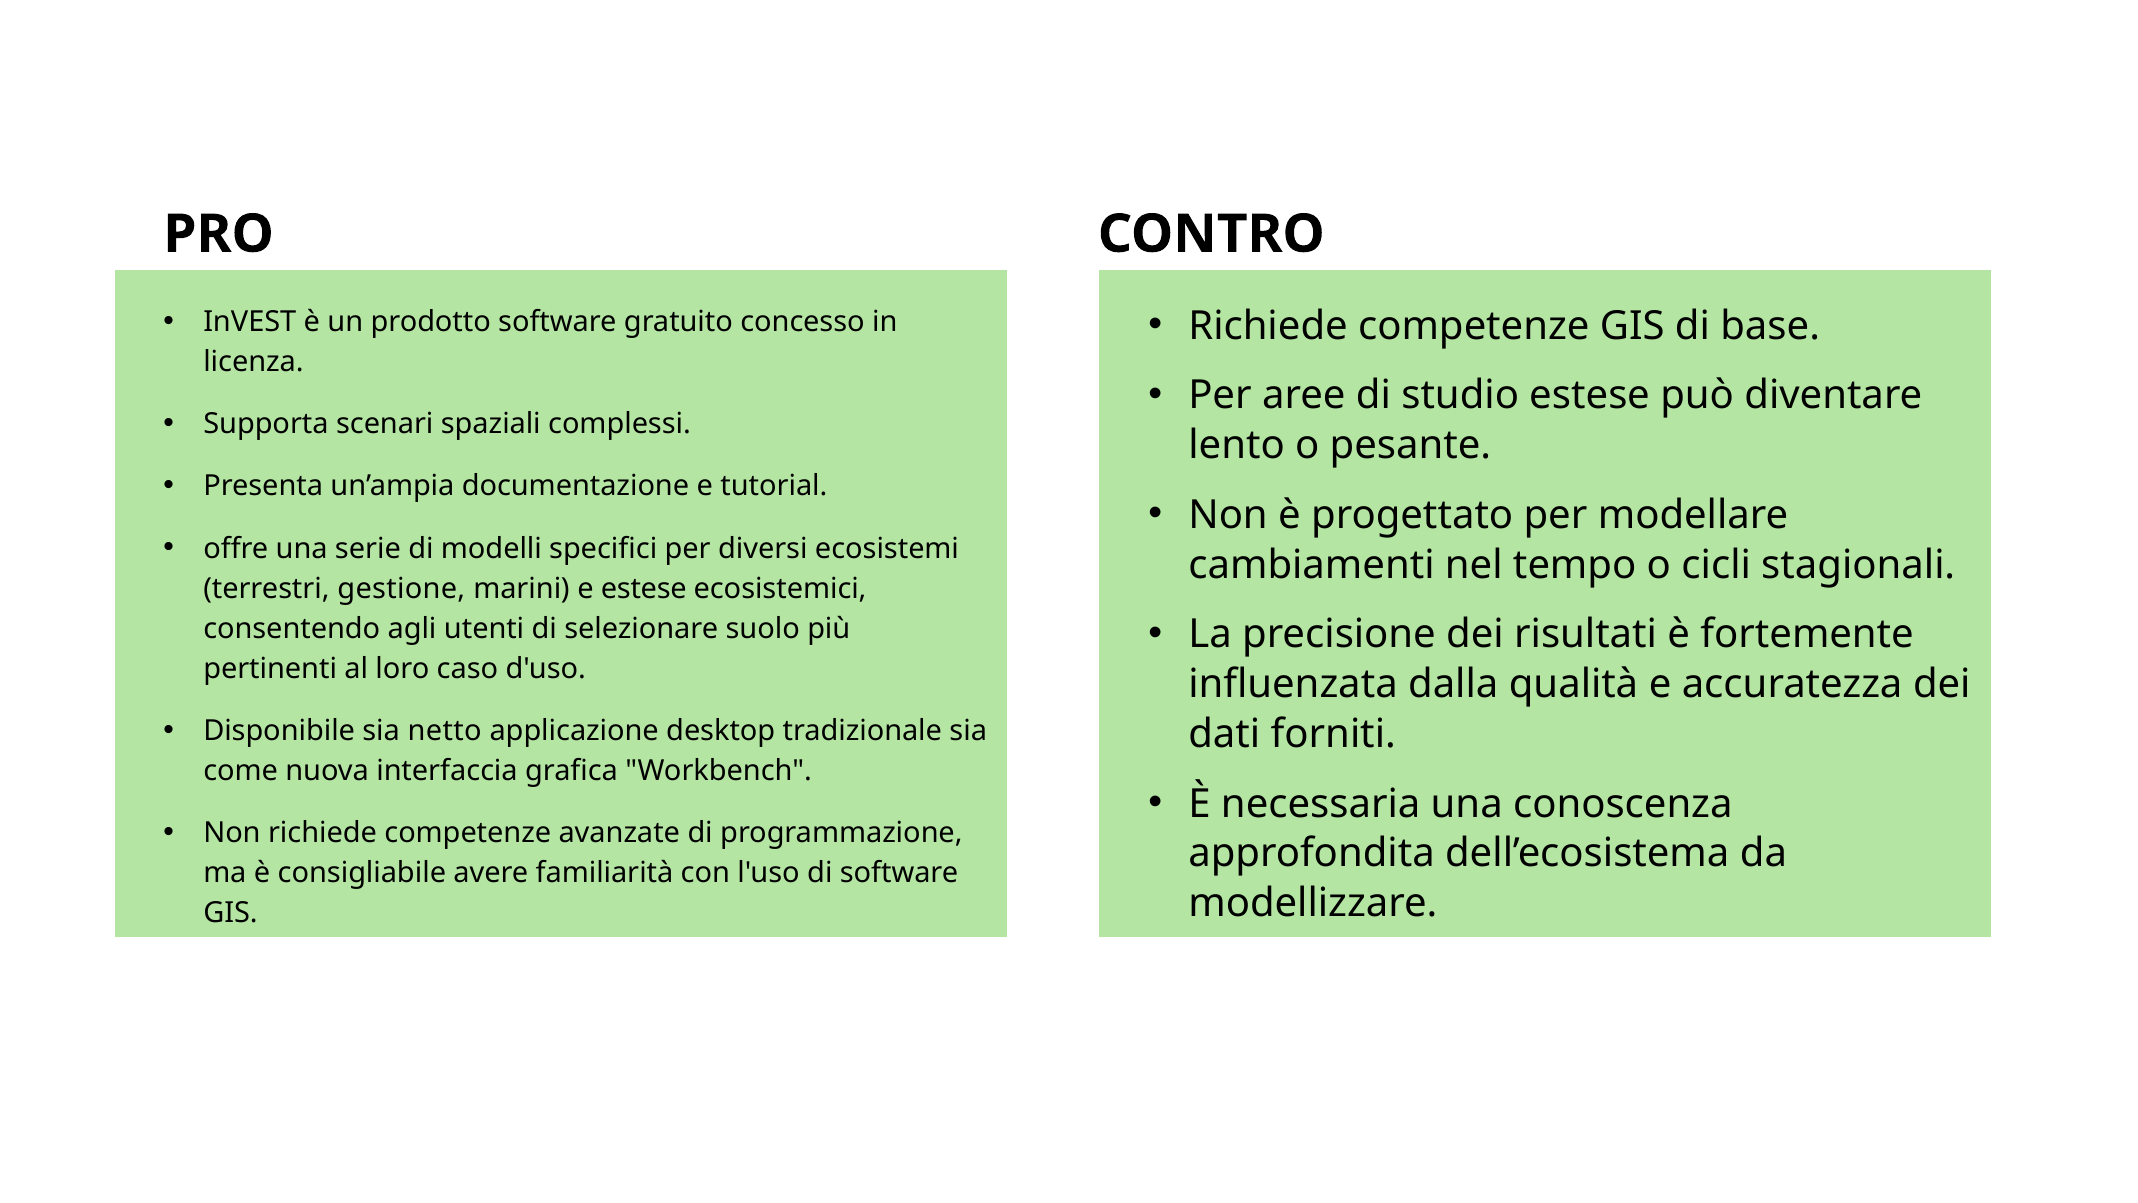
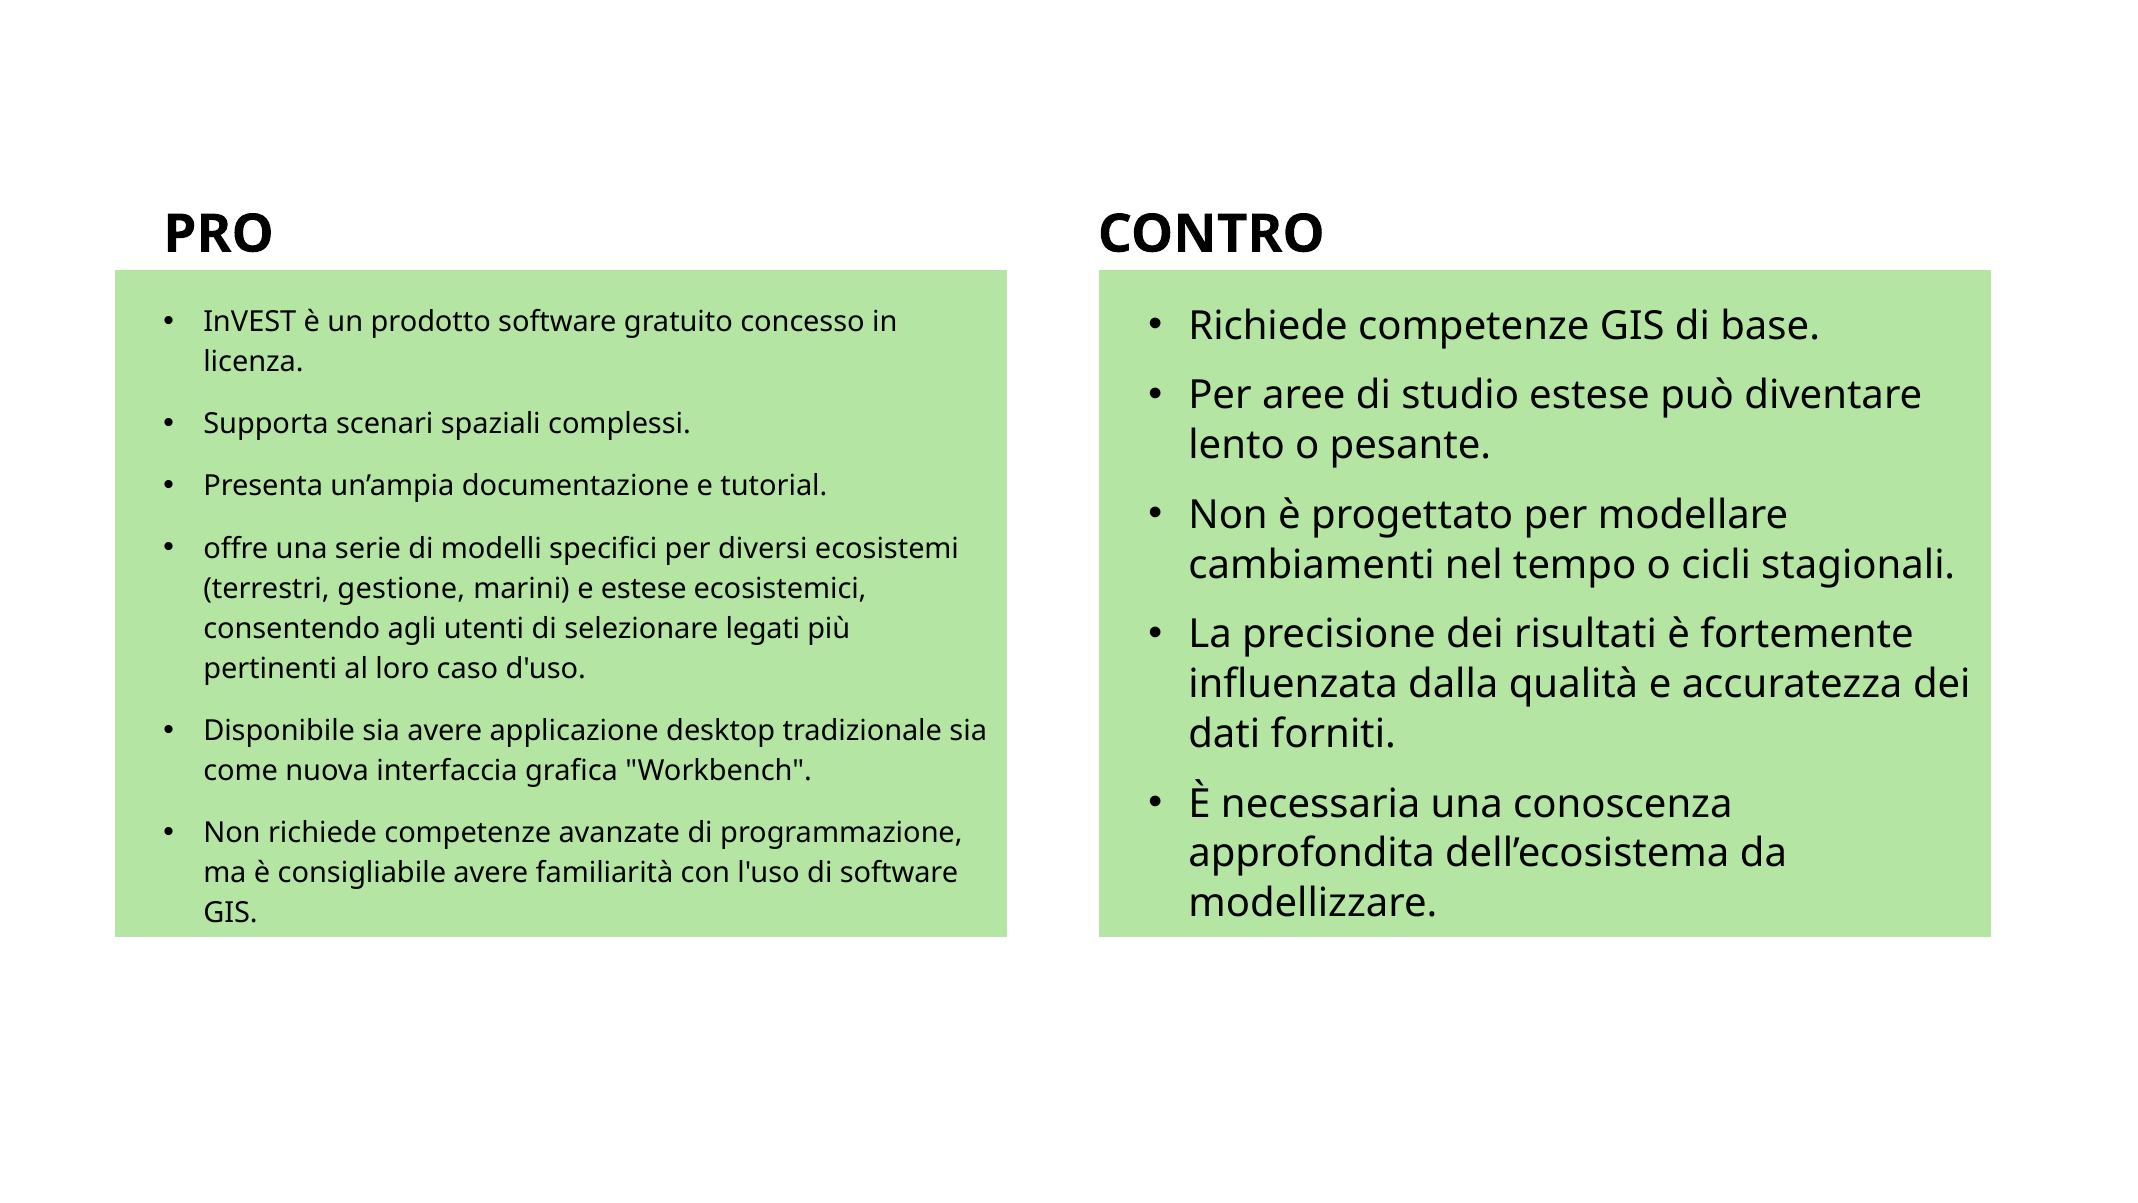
suolo: suolo -> legati
sia netto: netto -> avere
